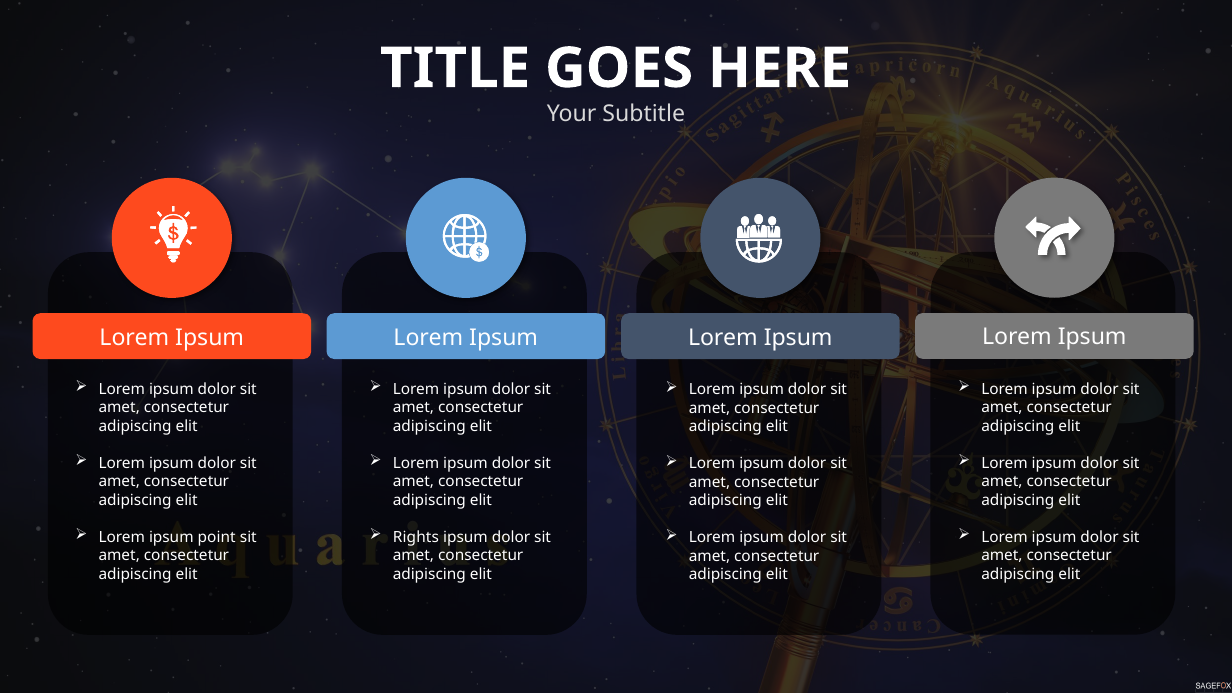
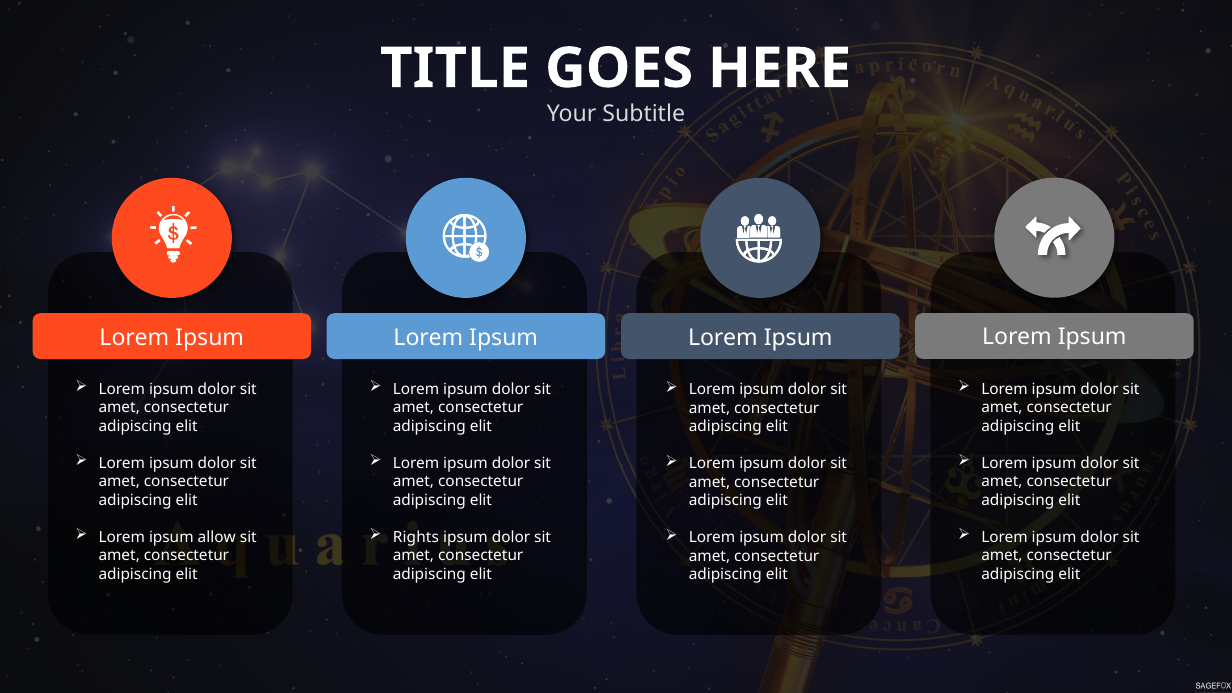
point: point -> allow
